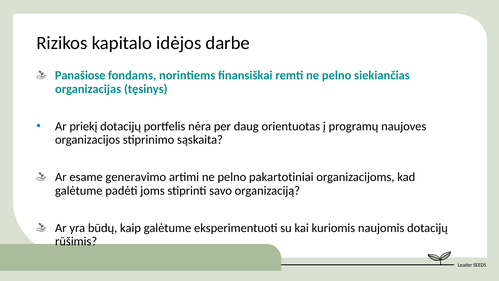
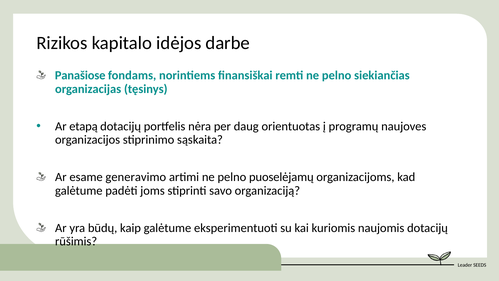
priekį: priekį -> etapą
pakartotiniai: pakartotiniai -> puoselėjamų
